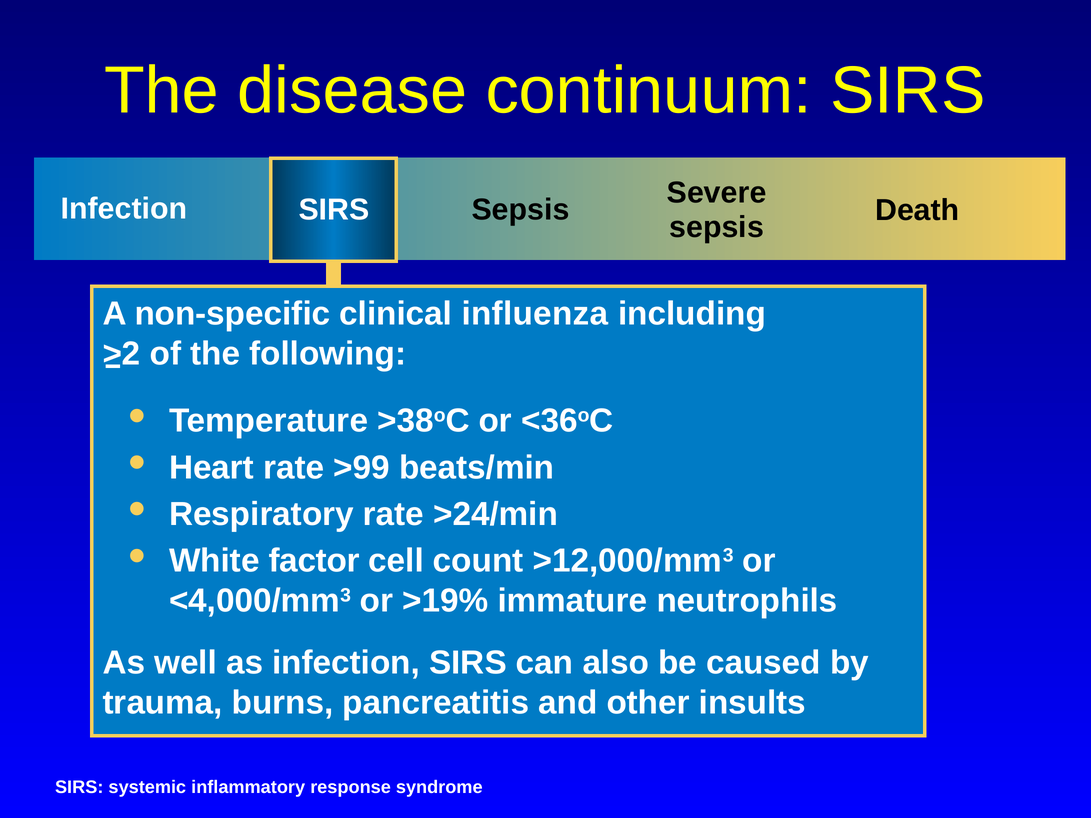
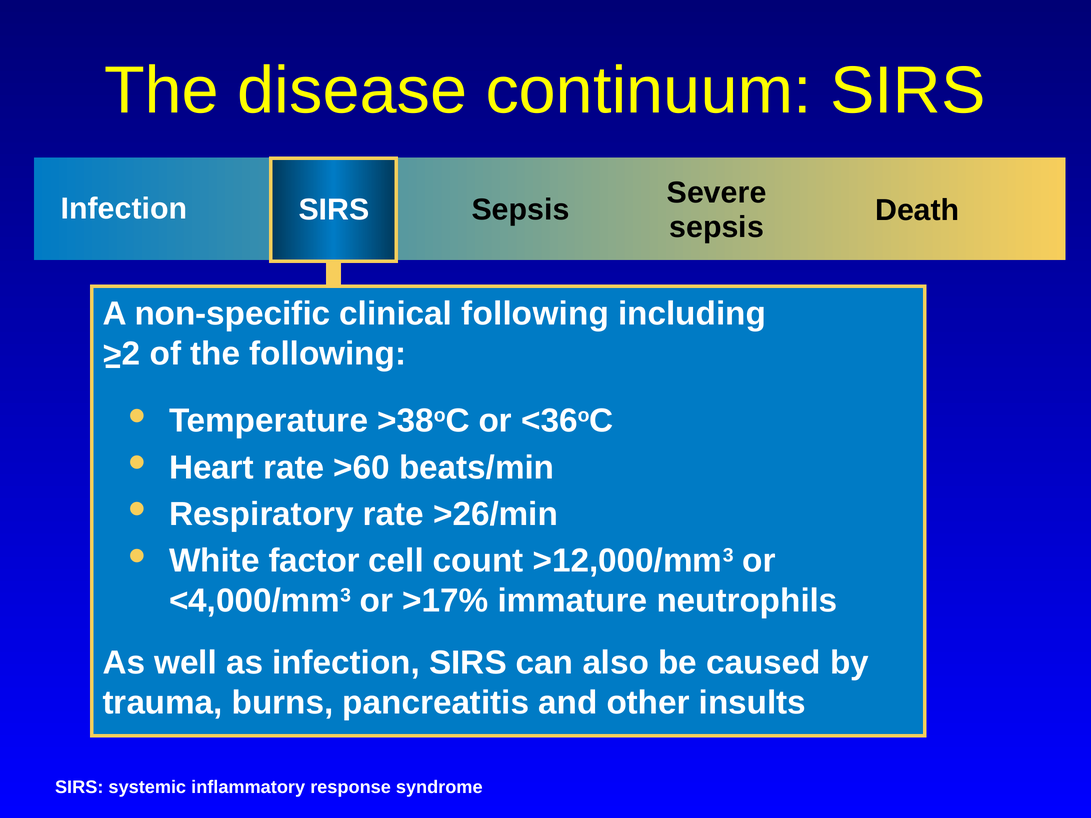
clinical influenza: influenza -> following
>99: >99 -> >60
>24/min: >24/min -> >26/min
>19%: >19% -> >17%
